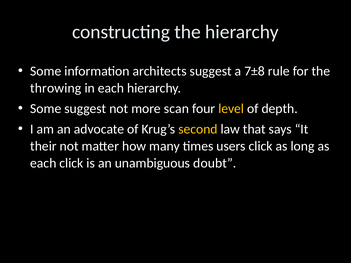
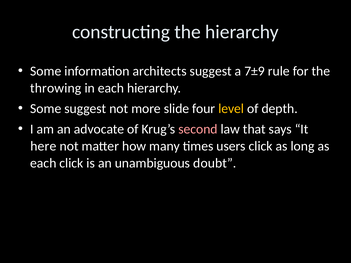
7±8: 7±8 -> 7±9
scan: scan -> slide
second colour: yellow -> pink
their: their -> here
